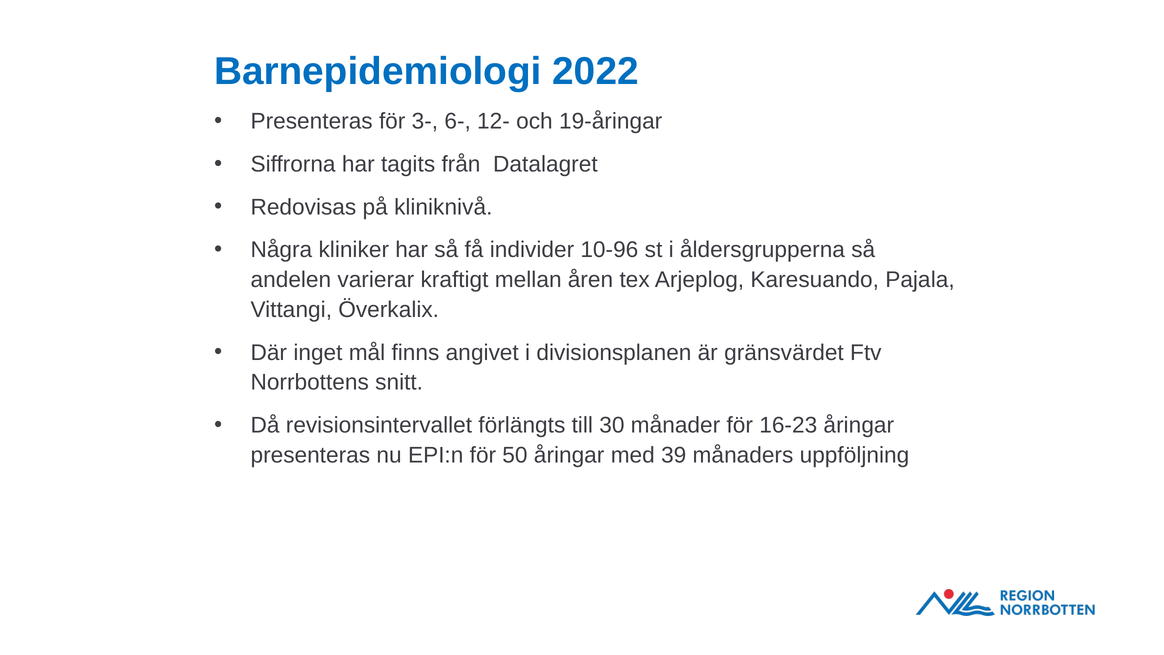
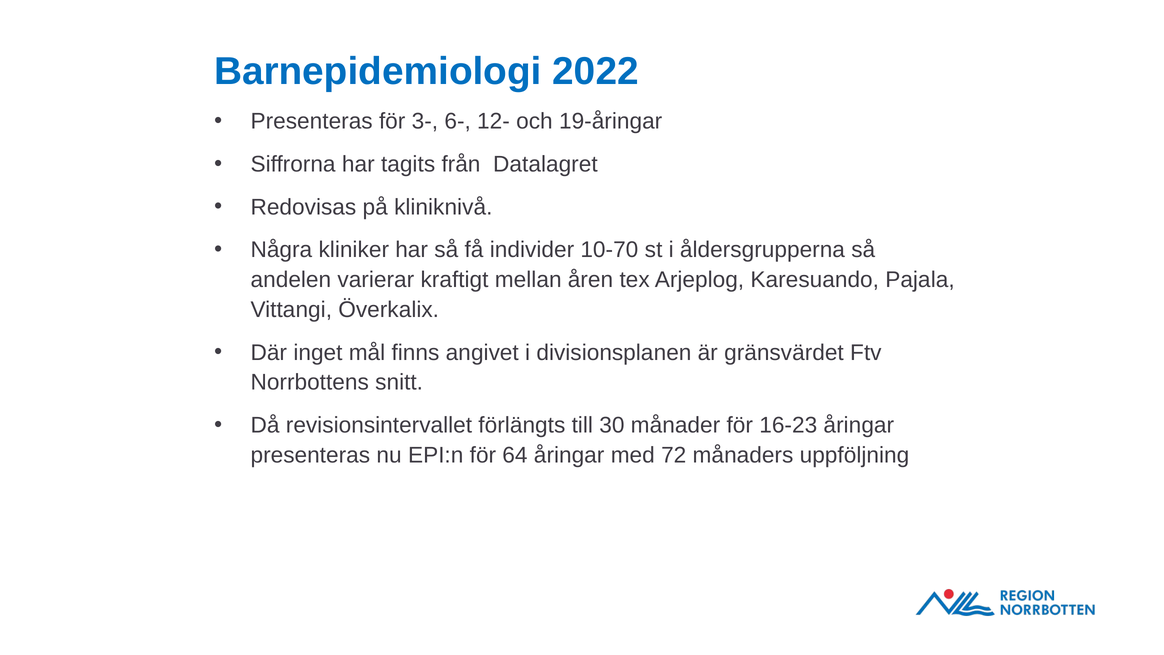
10-96: 10-96 -> 10-70
50: 50 -> 64
39: 39 -> 72
